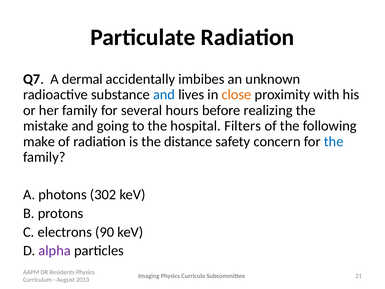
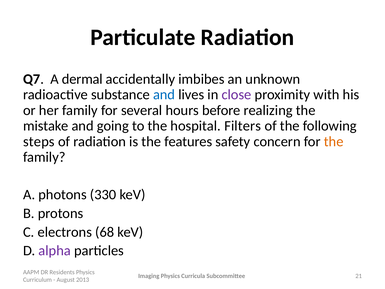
close colour: orange -> purple
make: make -> steps
distance: distance -> features
the at (334, 141) colour: blue -> orange
302: 302 -> 330
90: 90 -> 68
